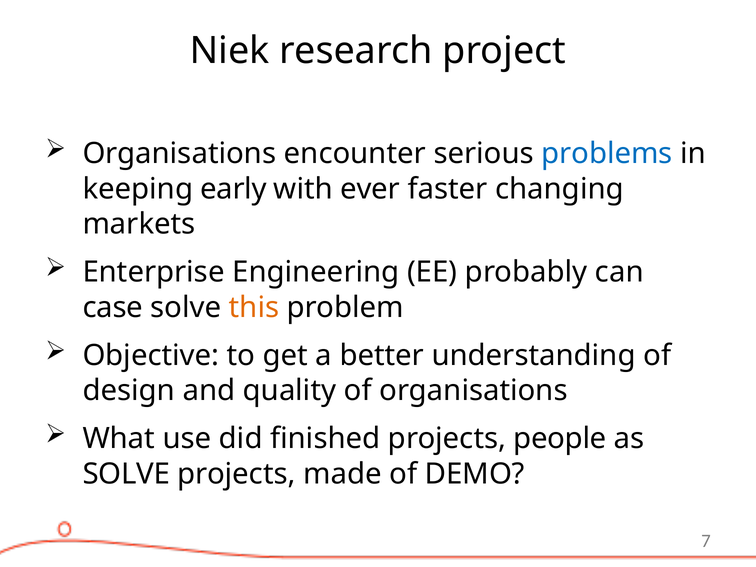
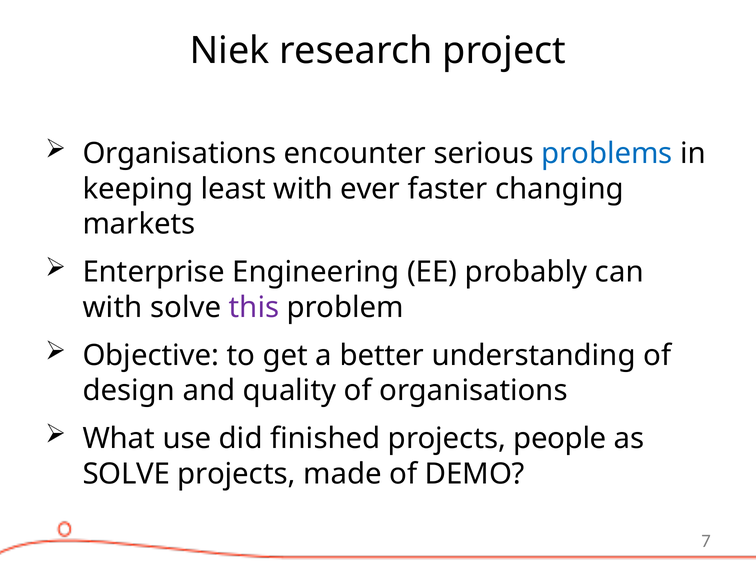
early: early -> least
case at (113, 307): case -> with
this colour: orange -> purple
